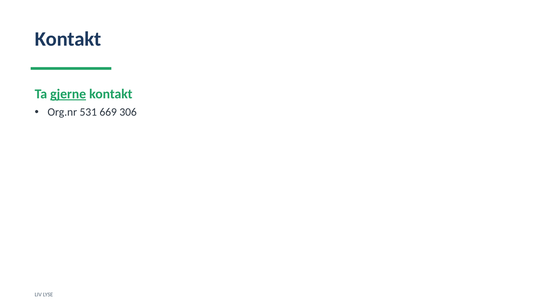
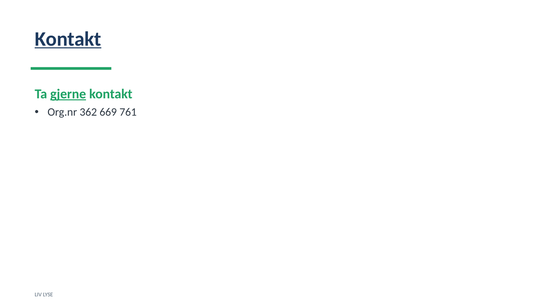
Kontakt at (68, 39) underline: none -> present
531: 531 -> 362
306: 306 -> 761
